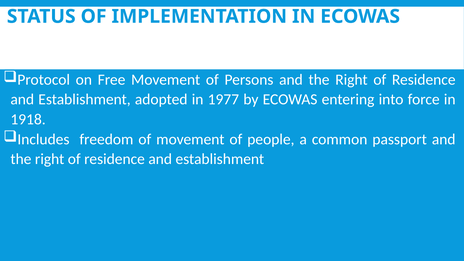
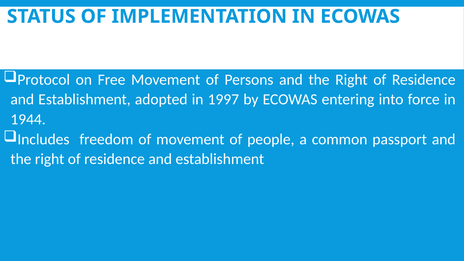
1977: 1977 -> 1997
1918: 1918 -> 1944
